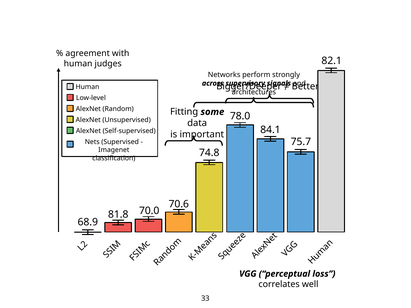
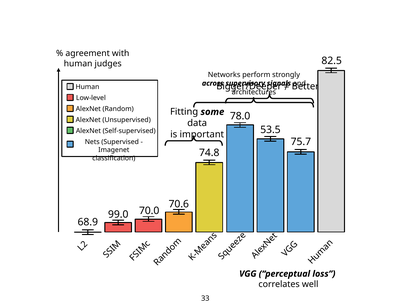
82.1: 82.1 -> 82.5
84.1: 84.1 -> 53.5
81.8: 81.8 -> 99.0
